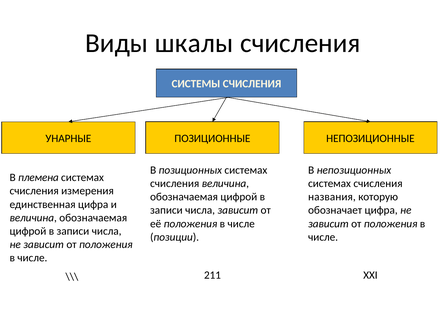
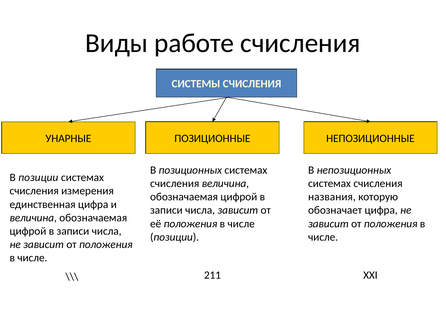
шкалы: шкалы -> работе
В племена: племена -> позиции
